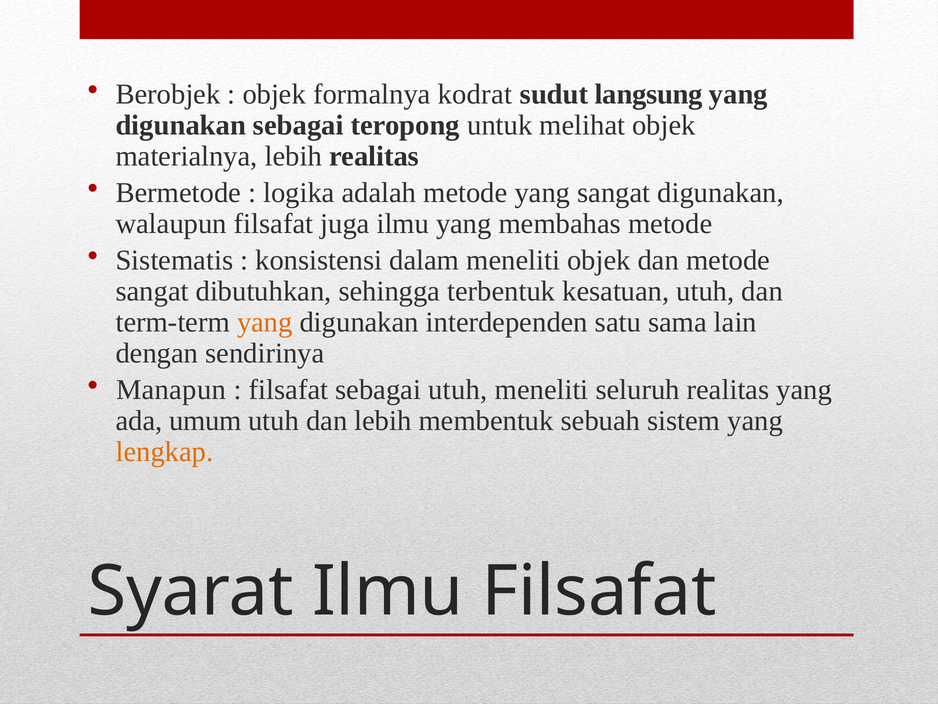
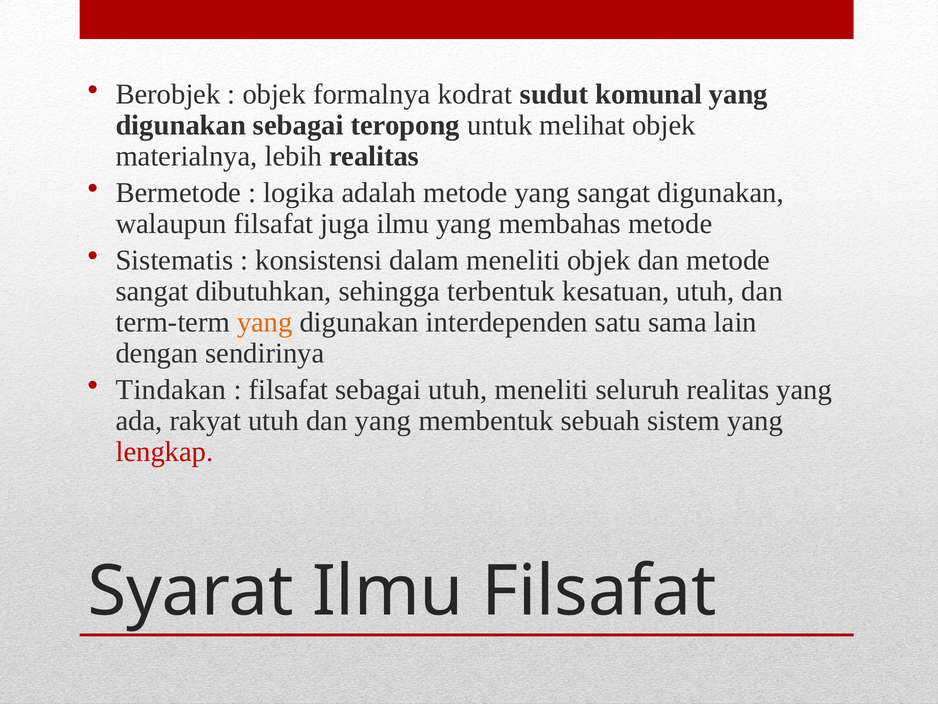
langsung: langsung -> komunal
Manapun: Manapun -> Tindakan
umum: umum -> rakyat
dan lebih: lebih -> yang
lengkap colour: orange -> red
